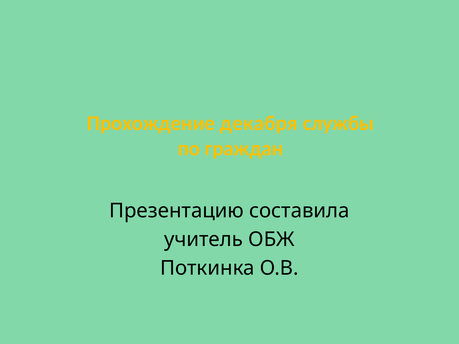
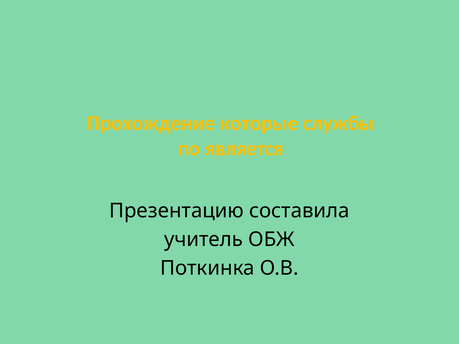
декабря: декабря -> которые
граждан: граждан -> является
